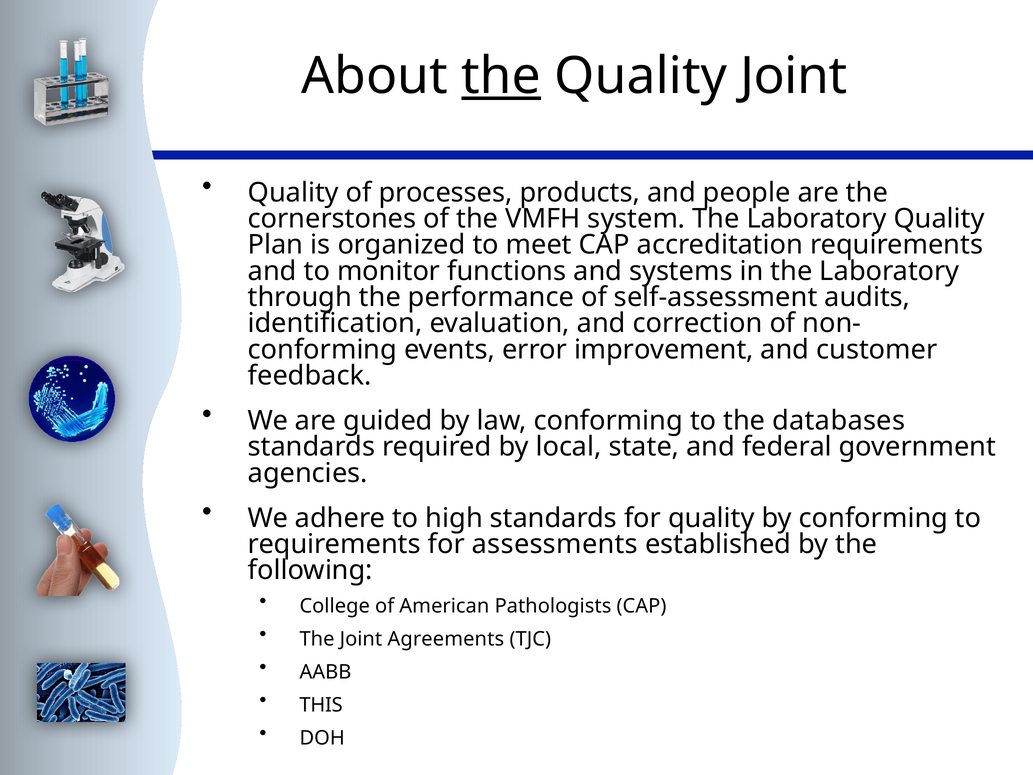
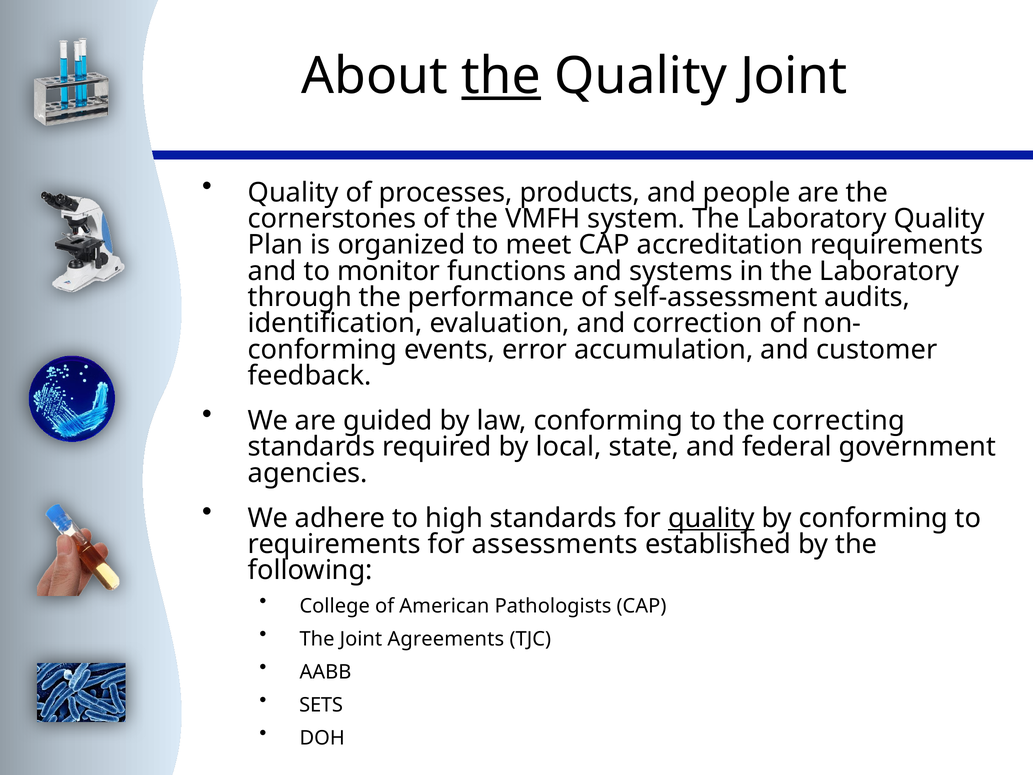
improvement: improvement -> accumulation
databases: databases -> correcting
quality at (711, 518) underline: none -> present
THIS: THIS -> SETS
